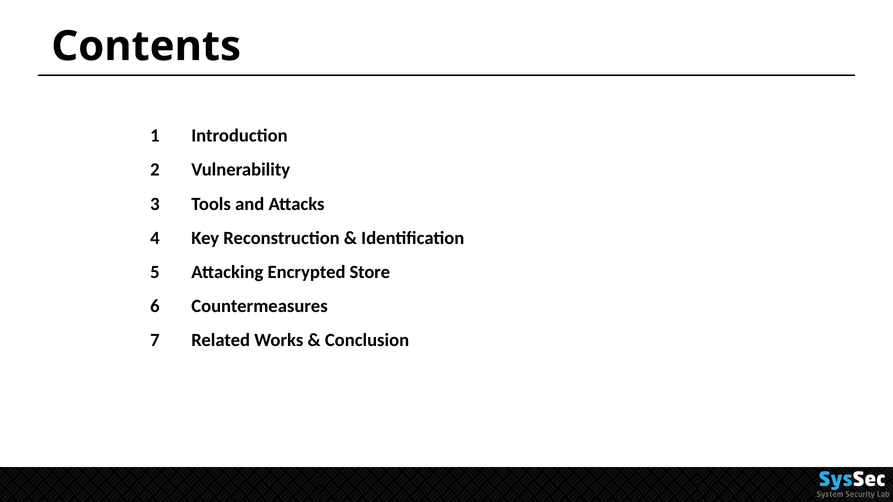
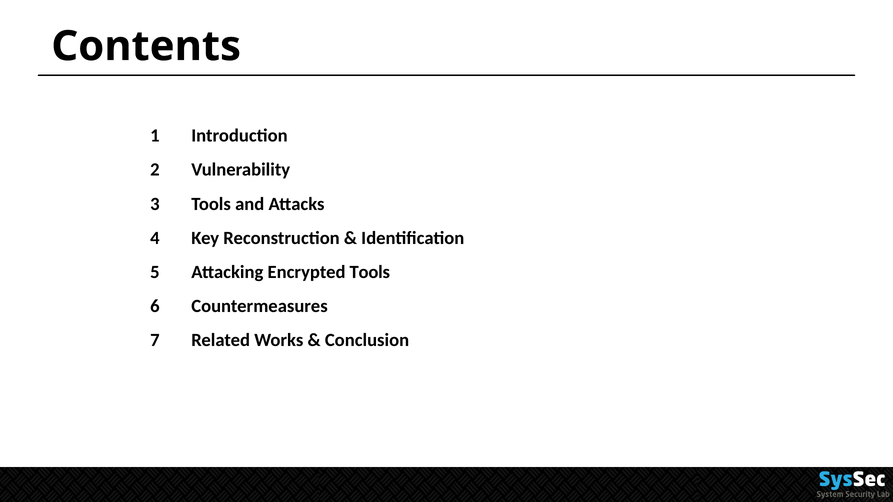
Encrypted Store: Store -> Tools
